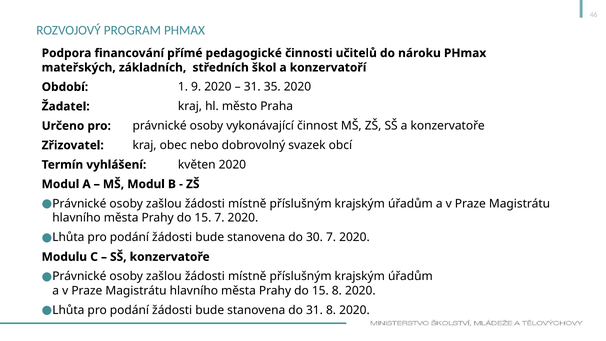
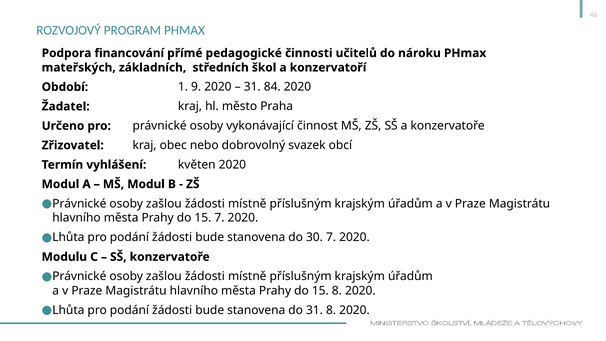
35: 35 -> 84
